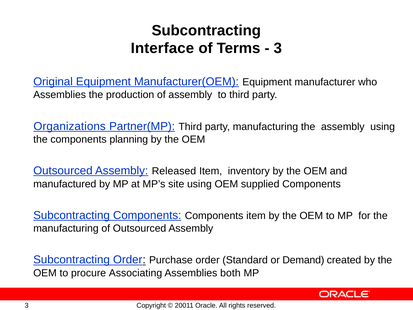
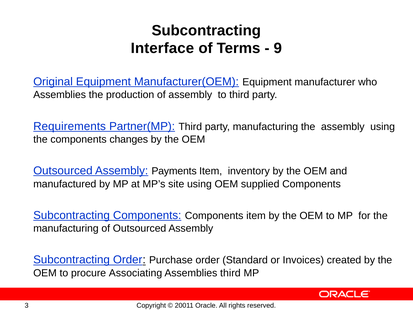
3 at (278, 48): 3 -> 9
Organizations: Organizations -> Requirements
planning: planning -> changes
Released: Released -> Payments
Demand: Demand -> Invoices
Assemblies both: both -> third
